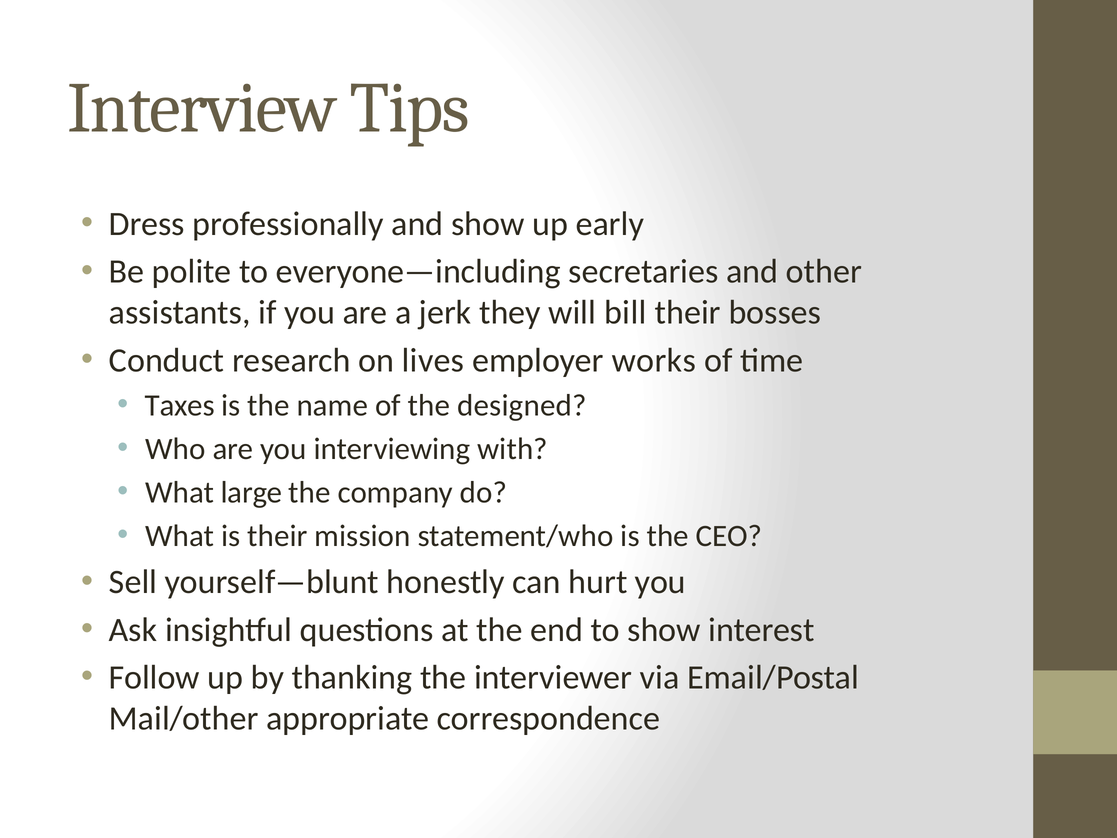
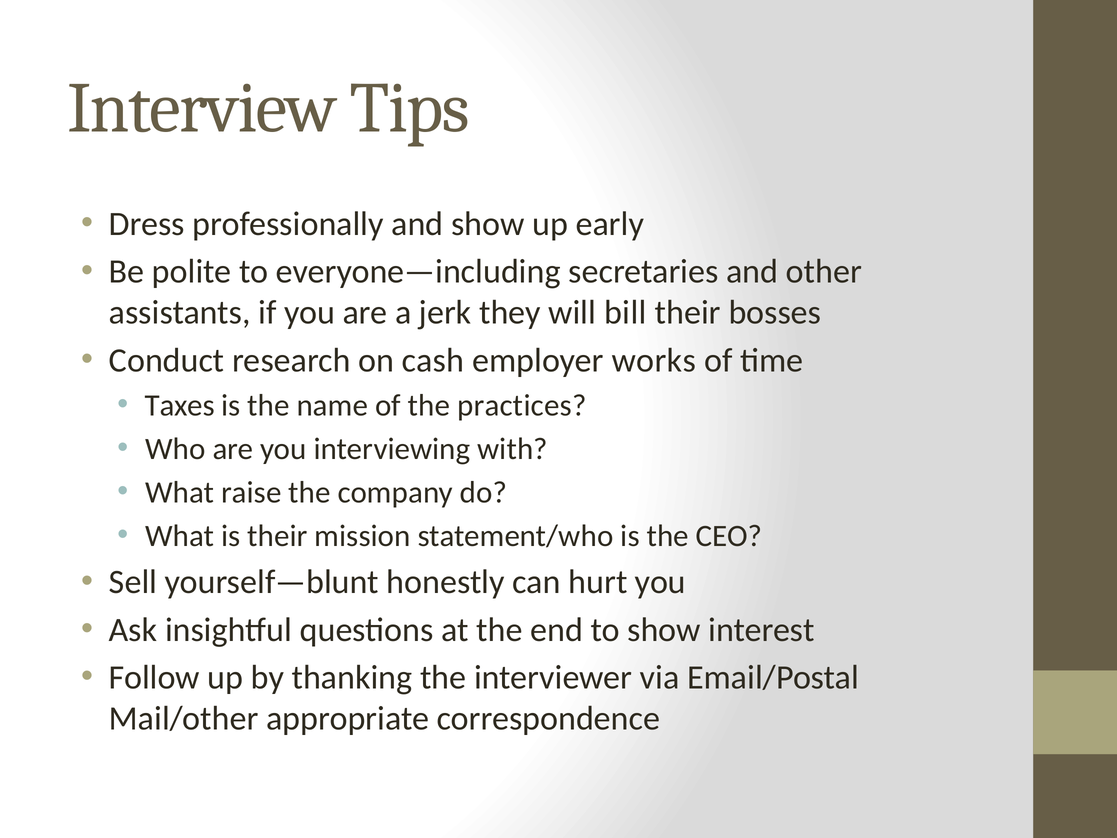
lives: lives -> cash
designed: designed -> practices
large: large -> raise
